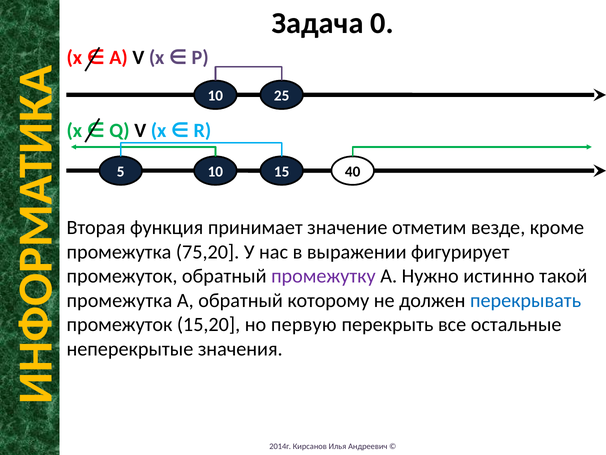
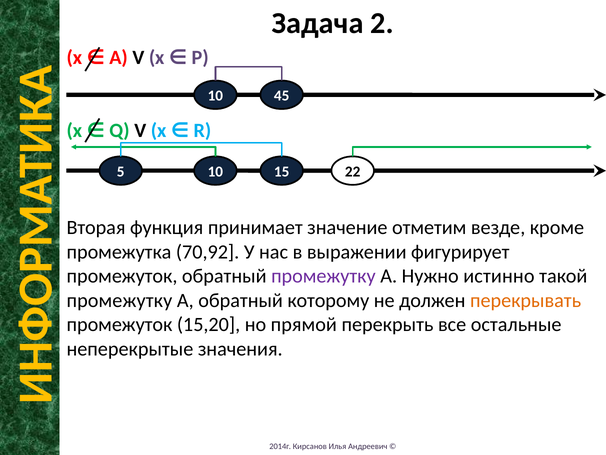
0: 0 -> 2
25: 25 -> 45
40: 40 -> 22
75,20: 75,20 -> 70,92
промежутка at (119, 300): промежутка -> промежутку
перекрывать colour: blue -> orange
первую: первую -> прямой
